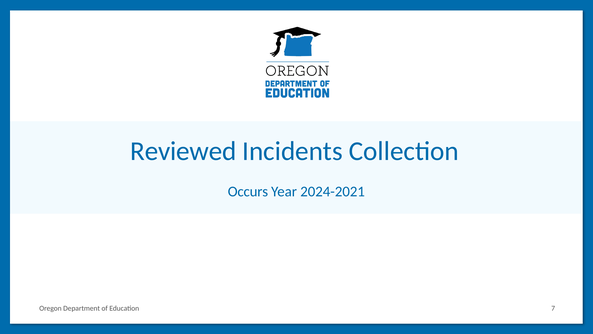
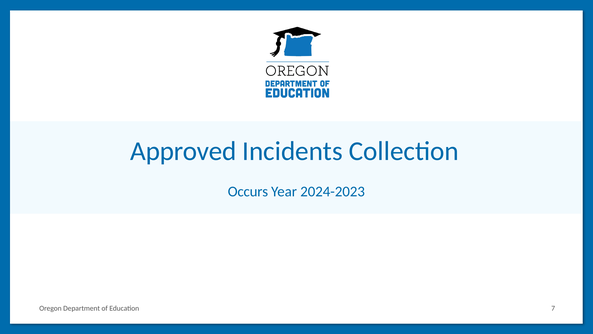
Reviewed: Reviewed -> Approved
2024-2021: 2024-2021 -> 2024-2023
